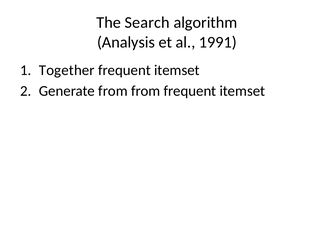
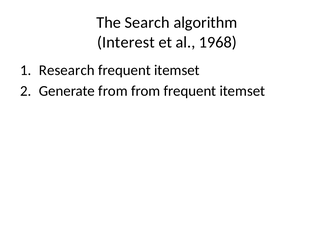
Analysis: Analysis -> Interest
1991: 1991 -> 1968
Together: Together -> Research
